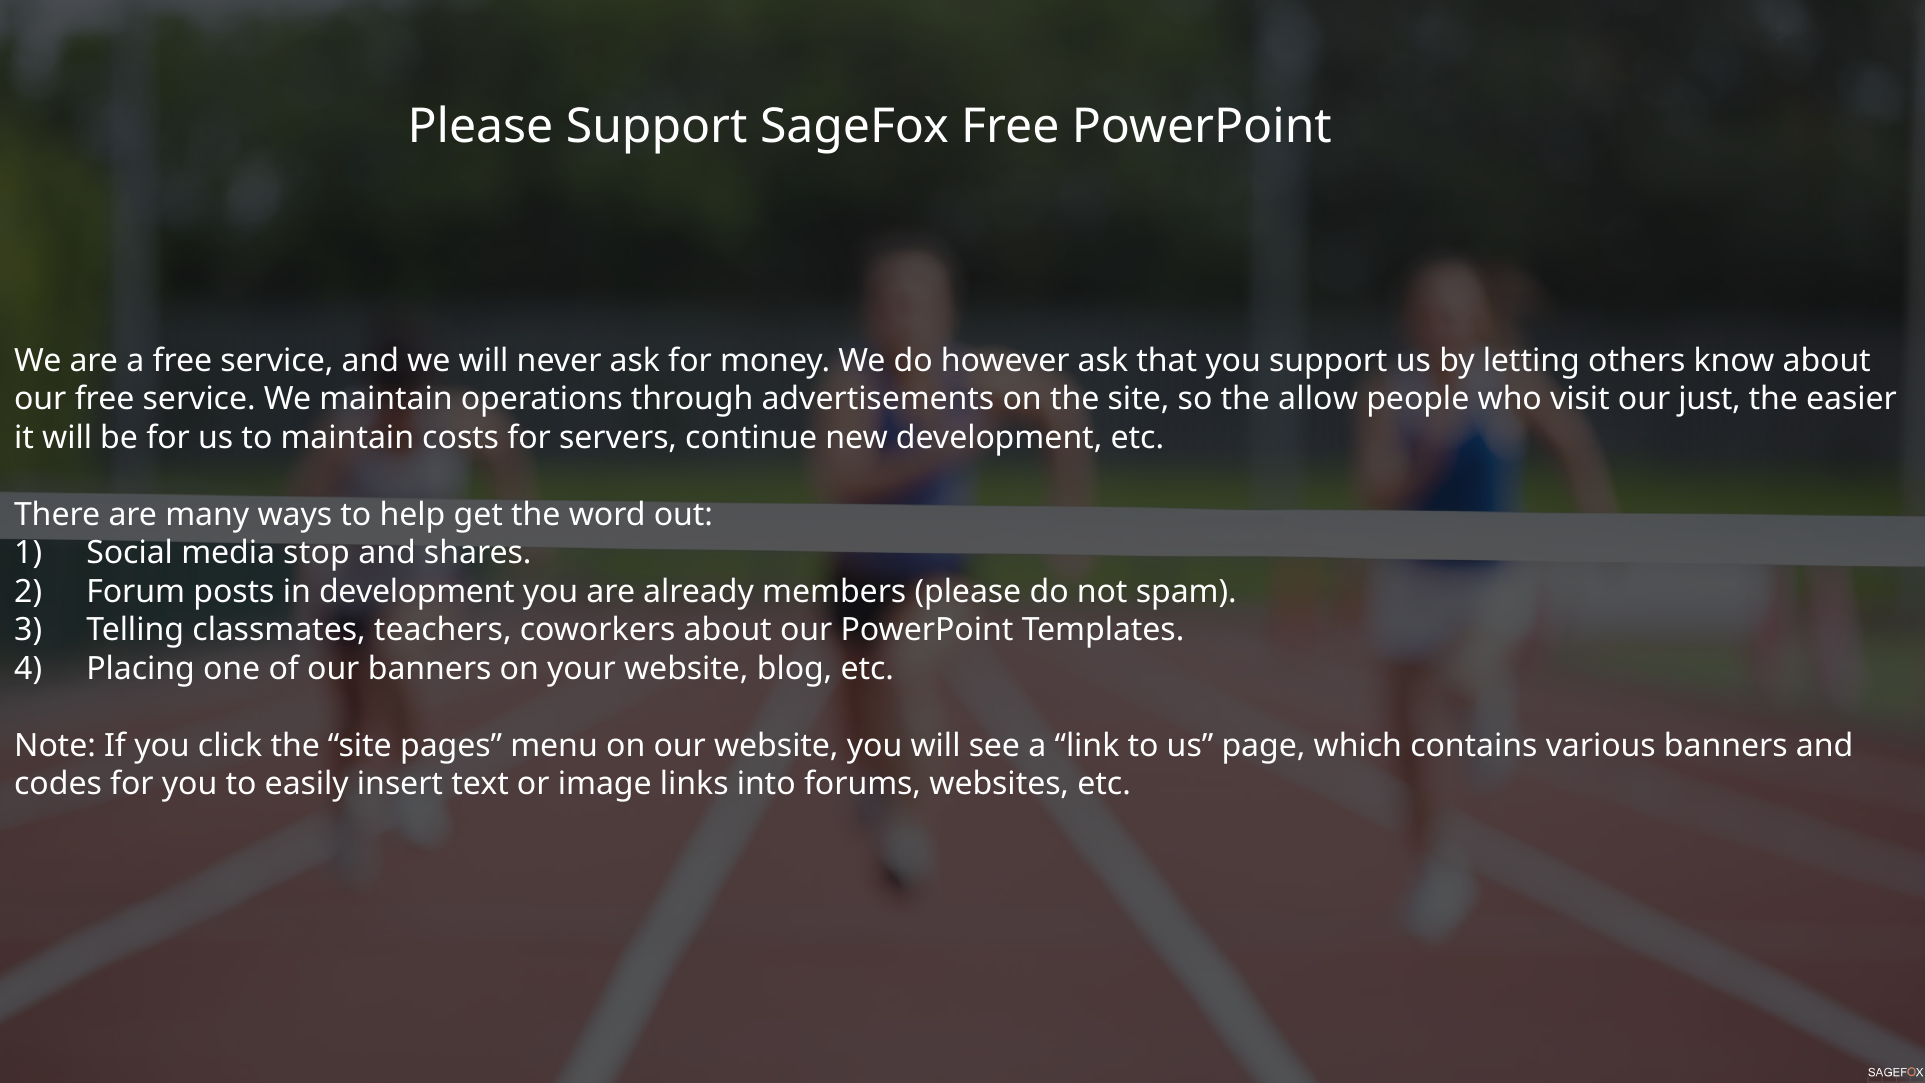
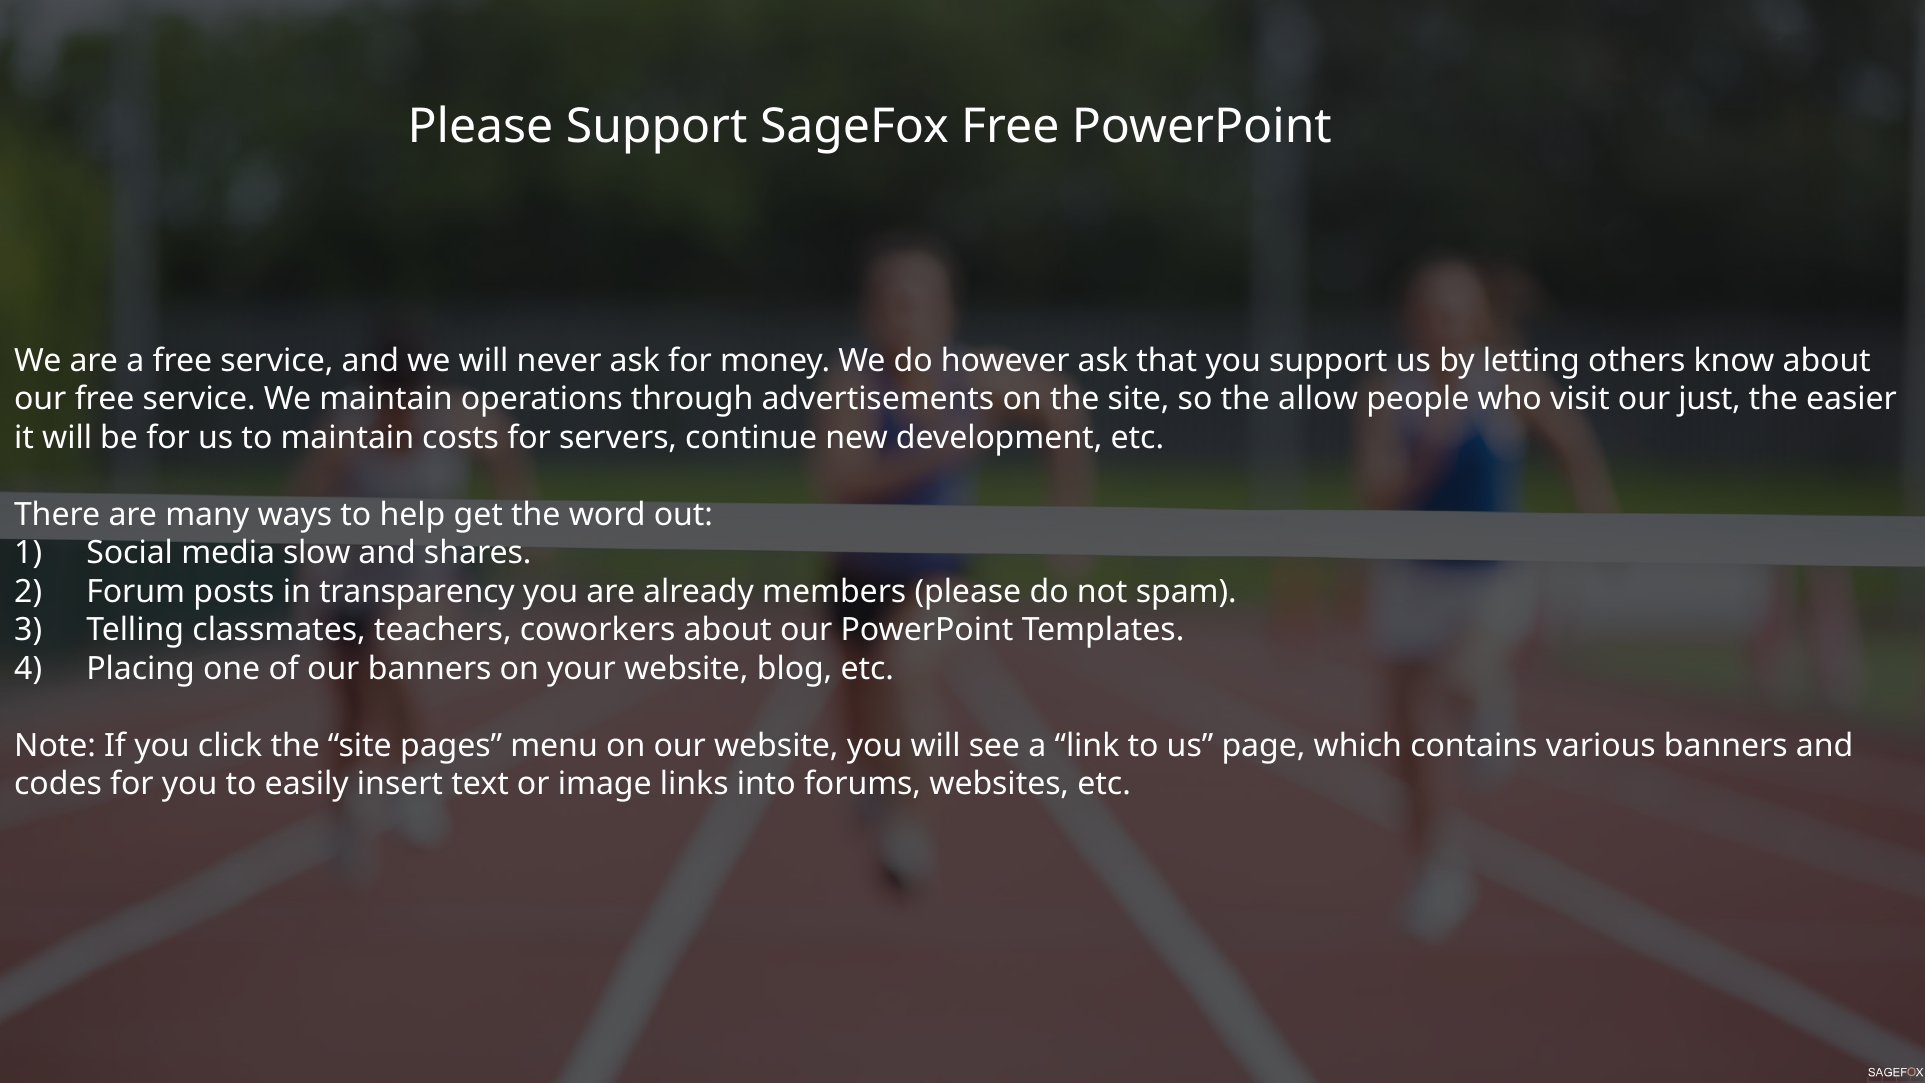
stop: stop -> slow
in development: development -> transparency
